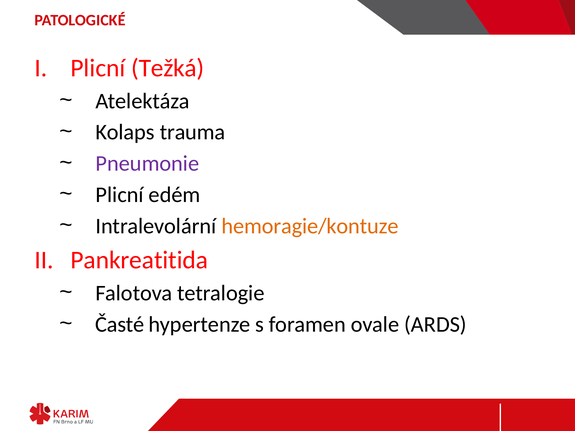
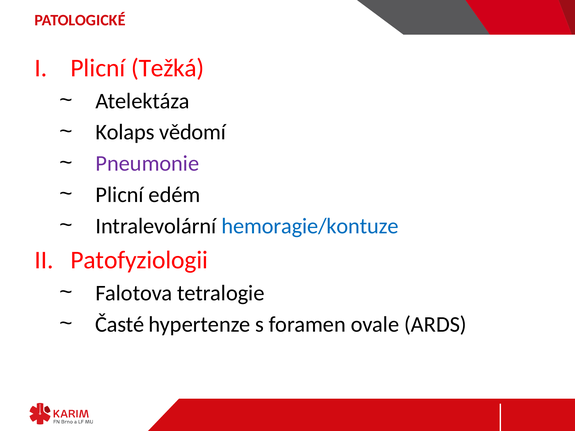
trauma: trauma -> vědomí
hemoragie/kontuze colour: orange -> blue
Pankreatitida: Pankreatitida -> Patofyziologii
